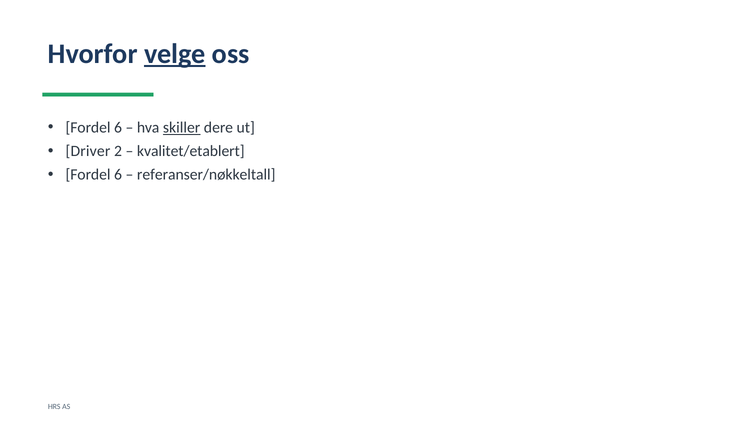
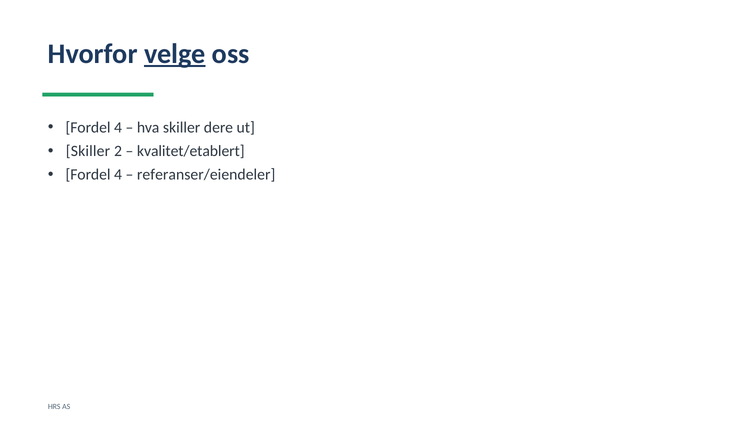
6 at (118, 128): 6 -> 4
skiller at (182, 128) underline: present -> none
Driver at (88, 151): Driver -> Skiller
6 at (118, 175): 6 -> 4
referanser/nøkkeltall: referanser/nøkkeltall -> referanser/eiendeler
